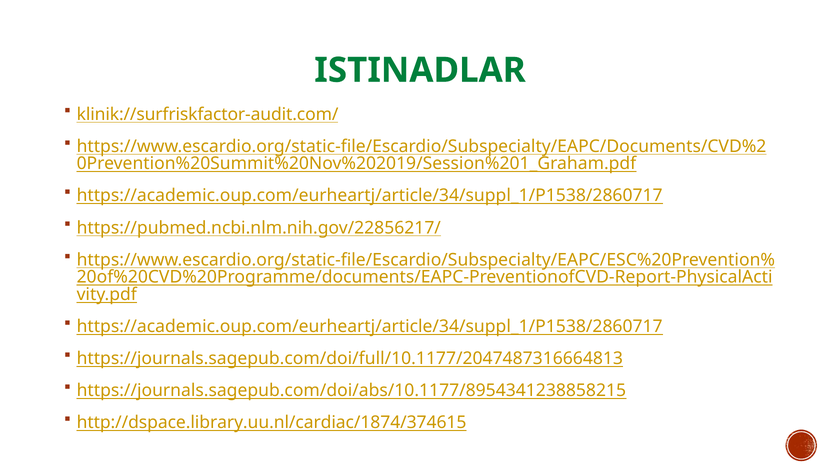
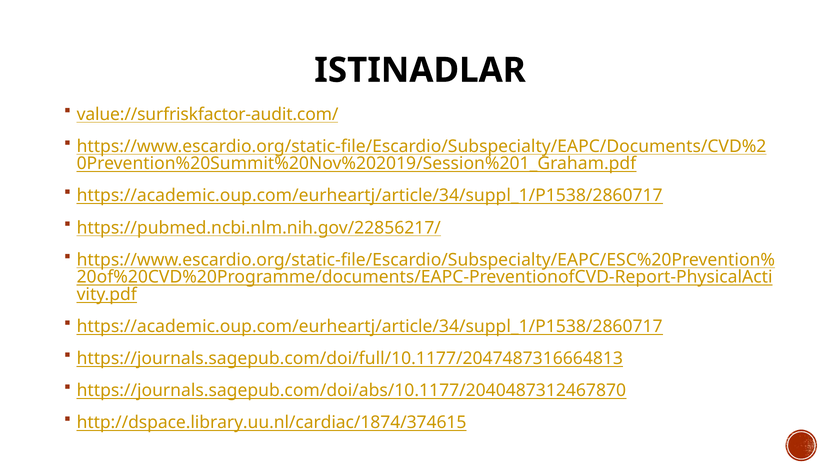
ISTINADLAR colour: green -> black
klinik://surfriskfactor-audit.com/: klinik://surfriskfactor-audit.com/ -> value://surfriskfactor-audit.com/
https://journals.sagepub.com/doi/abs/10.1177/8954341238858215: https://journals.sagepub.com/doi/abs/10.1177/8954341238858215 -> https://journals.sagepub.com/doi/abs/10.1177/2040487312467870
